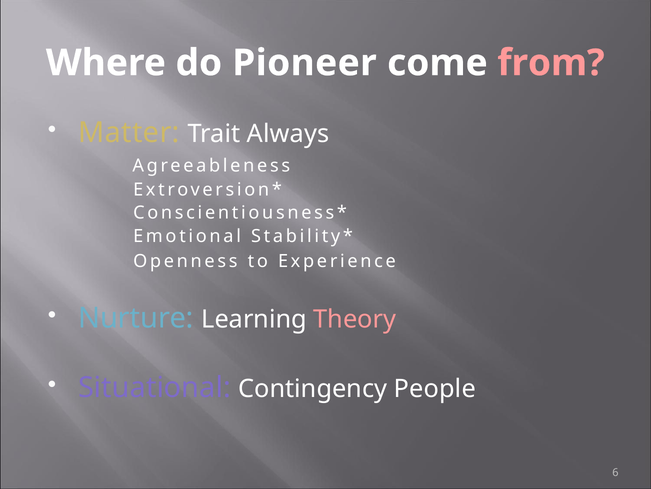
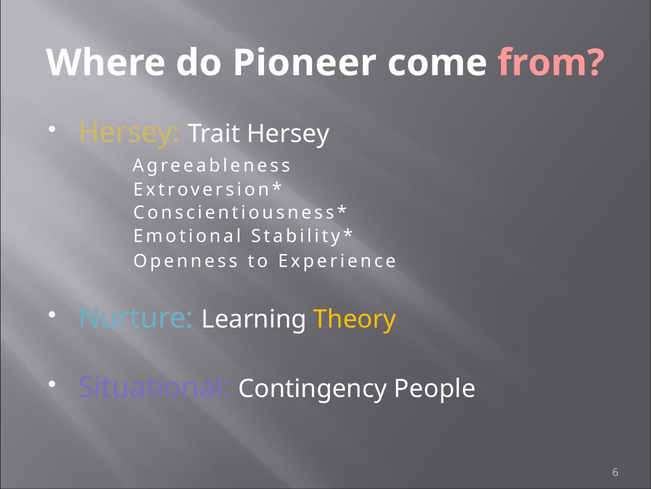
Matter at (129, 133): Matter -> Hersey
Trait Always: Always -> Hersey
Theory colour: pink -> yellow
